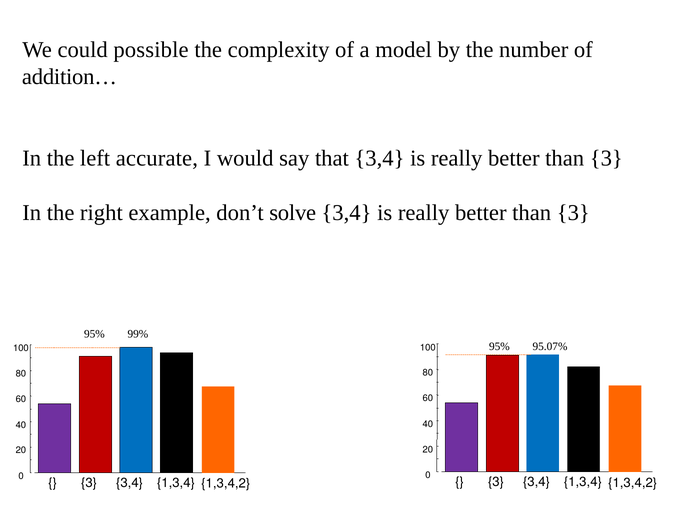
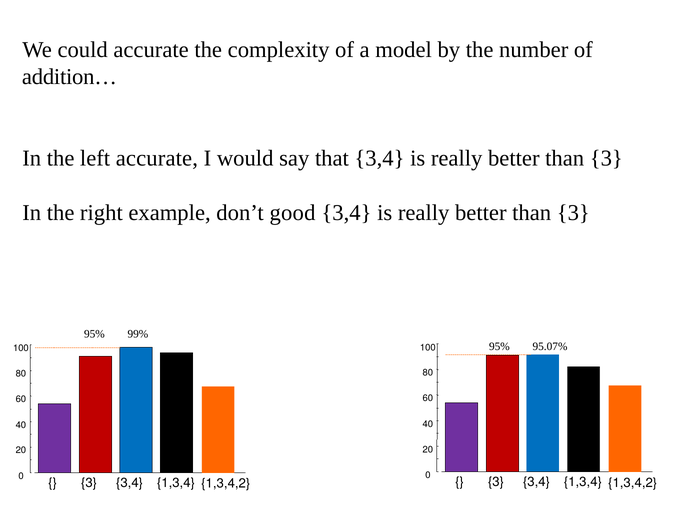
could possible: possible -> accurate
solve: solve -> good
